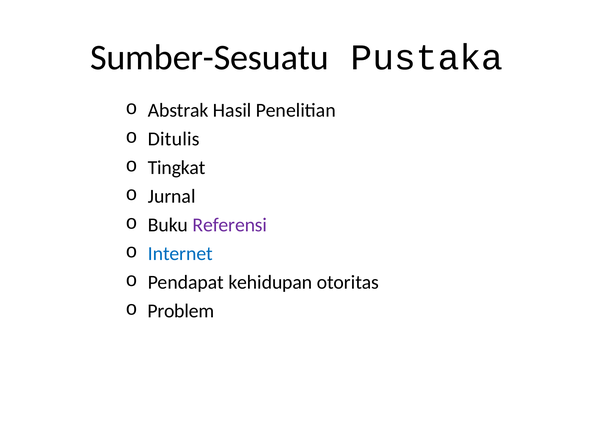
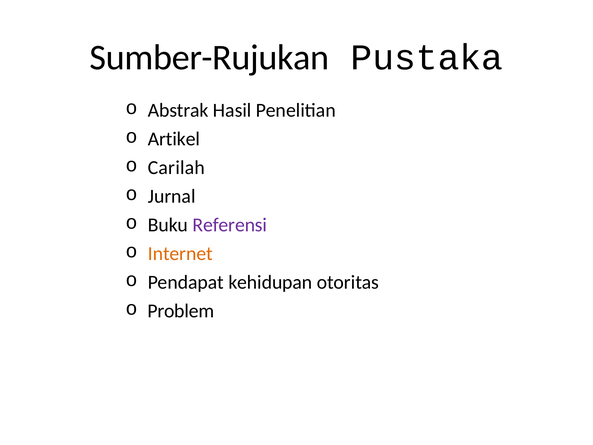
Sumber-Sesuatu: Sumber-Sesuatu -> Sumber-Rujukan
Ditulis: Ditulis -> Artikel
Tingkat: Tingkat -> Carilah
Internet colour: blue -> orange
